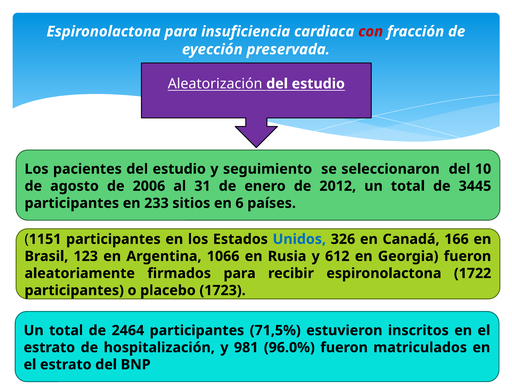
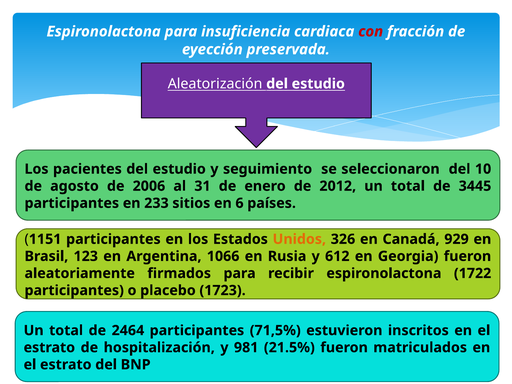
Unidos colour: blue -> orange
166: 166 -> 929
96.0%: 96.0% -> 21.5%
